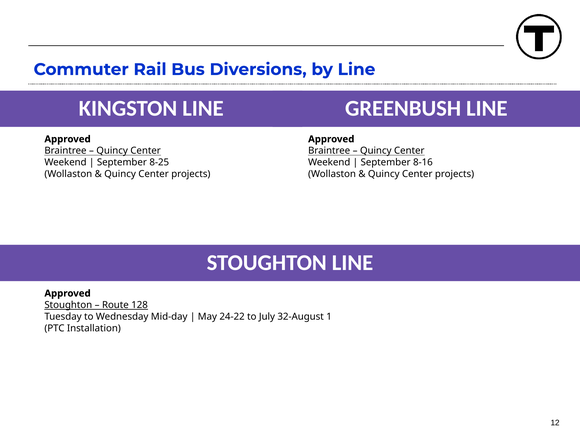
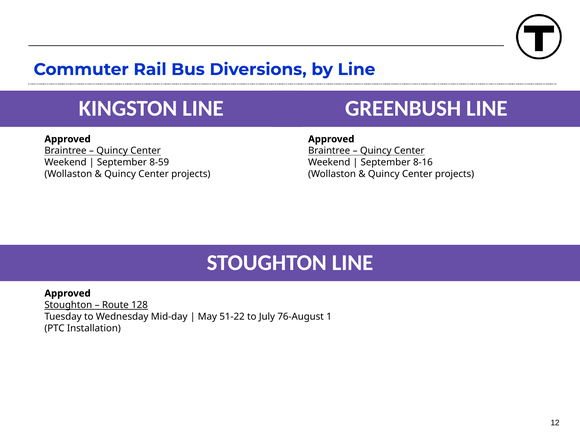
8-25: 8-25 -> 8-59
24-22: 24-22 -> 51-22
32-August: 32-August -> 76-August
